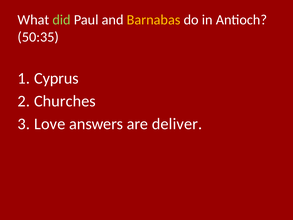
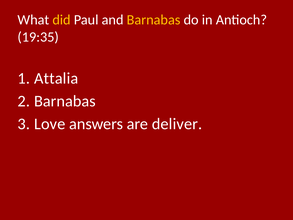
did colour: light green -> yellow
50:35: 50:35 -> 19:35
Cyprus: Cyprus -> Attalia
Churches at (65, 101): Churches -> Barnabas
